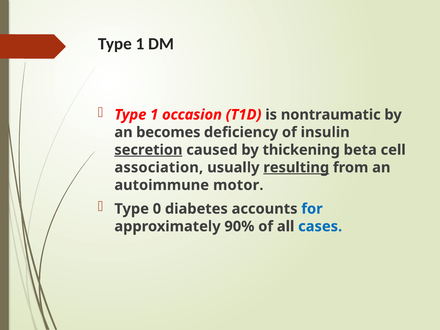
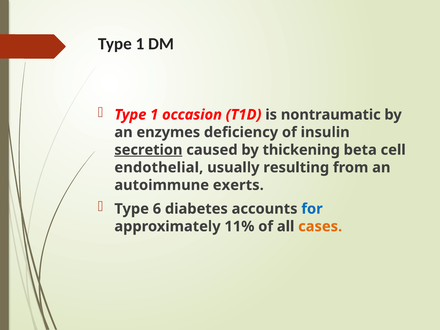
becomes: becomes -> enzymes
association: association -> endothelial
resulting underline: present -> none
motor: motor -> exerts
0: 0 -> 6
90%: 90% -> 11%
cases colour: blue -> orange
